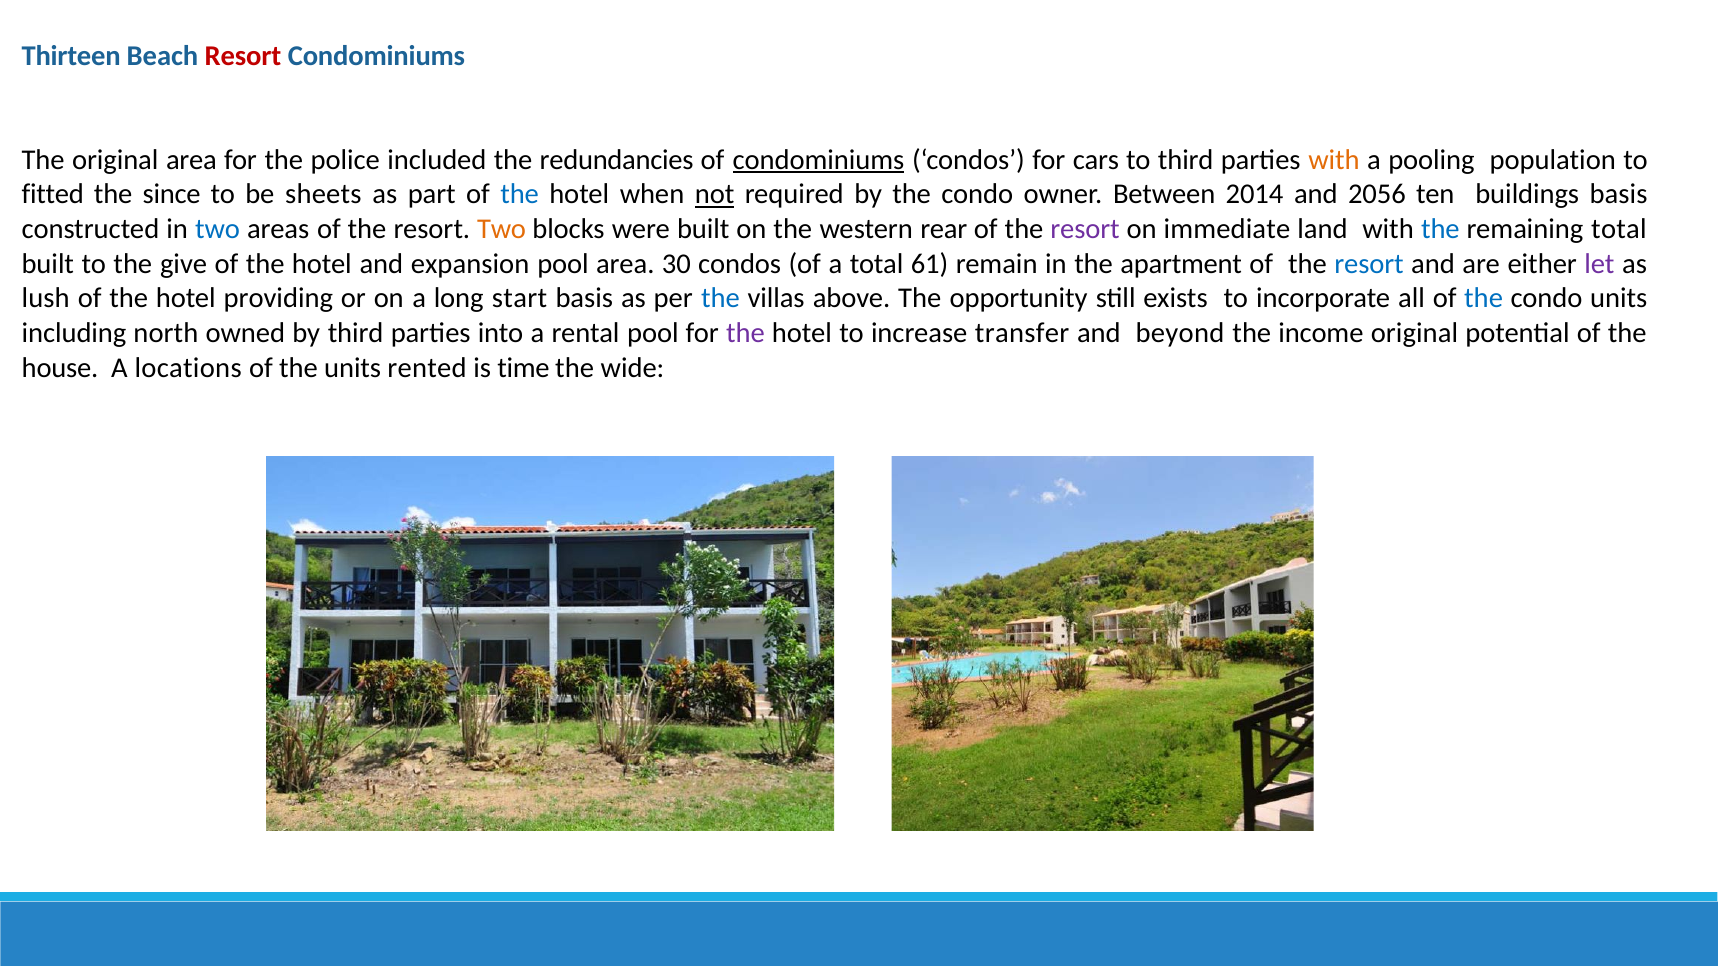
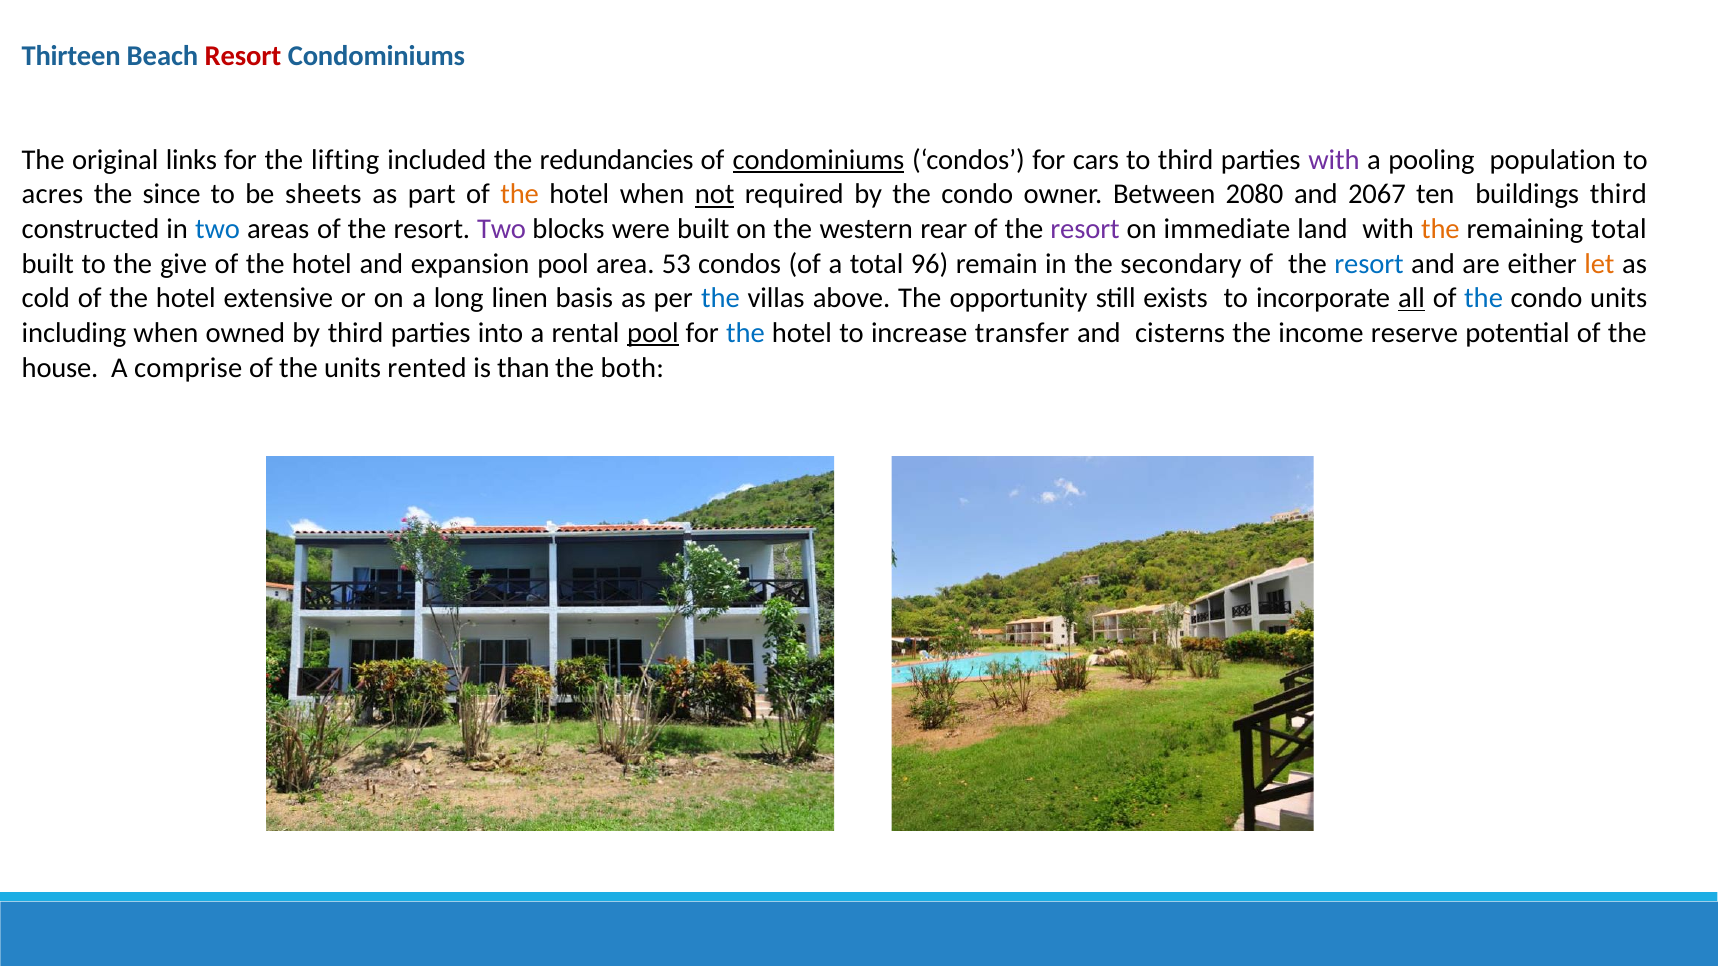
original area: area -> links
police: police -> lifting
with at (1334, 160) colour: orange -> purple
fitted: fitted -> acres
the at (520, 194) colour: blue -> orange
2014: 2014 -> 2080
2056: 2056 -> 2067
buildings basis: basis -> third
Two at (502, 229) colour: orange -> purple
the at (1440, 229) colour: blue -> orange
30: 30 -> 53
61: 61 -> 96
apartment: apartment -> secondary
let colour: purple -> orange
lush: lush -> cold
providing: providing -> extensive
start: start -> linen
all underline: none -> present
including north: north -> when
pool at (653, 333) underline: none -> present
the at (745, 333) colour: purple -> blue
beyond: beyond -> cisterns
income original: original -> reserve
locations: locations -> comprise
time: time -> than
wide: wide -> both
